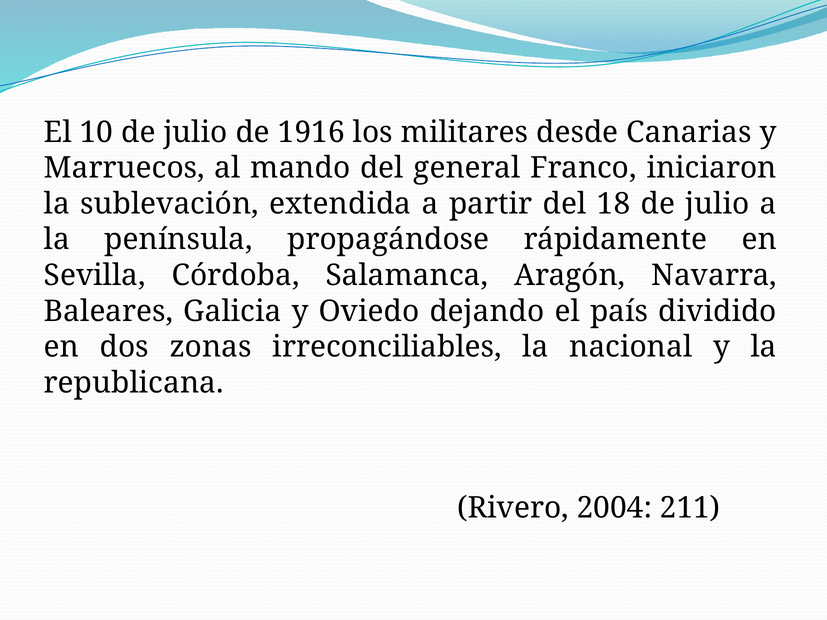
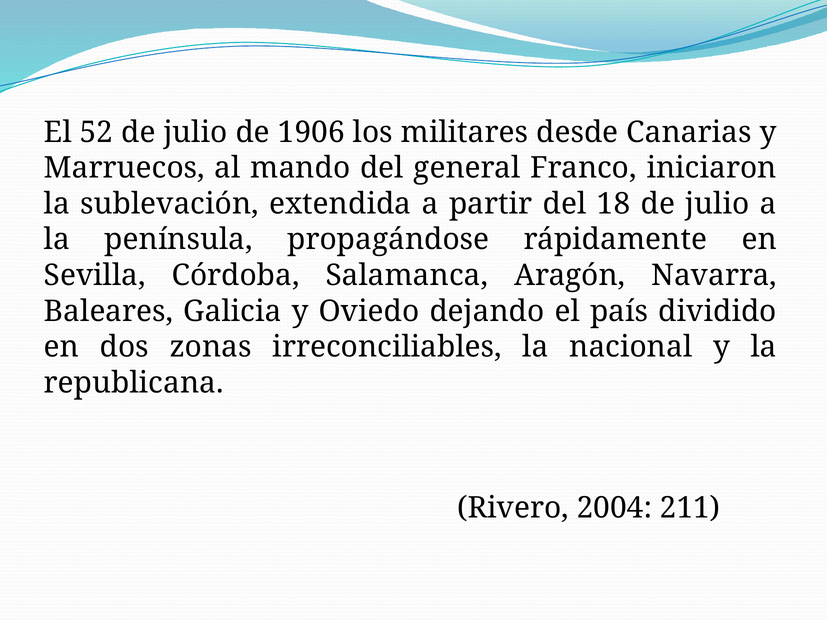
10: 10 -> 52
1916: 1916 -> 1906
